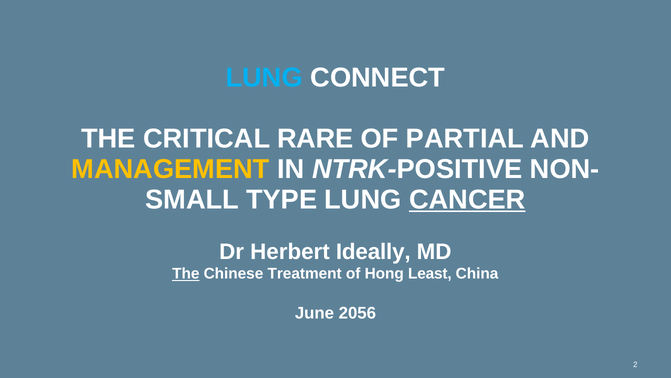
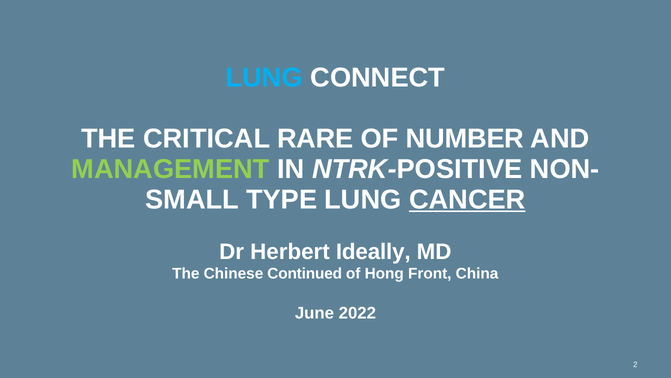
PARTIAL: PARTIAL -> NUMBER
MANAGEMENT colour: yellow -> light green
The at (186, 273) underline: present -> none
Treatment: Treatment -> Continued
Least: Least -> Front
2056: 2056 -> 2022
